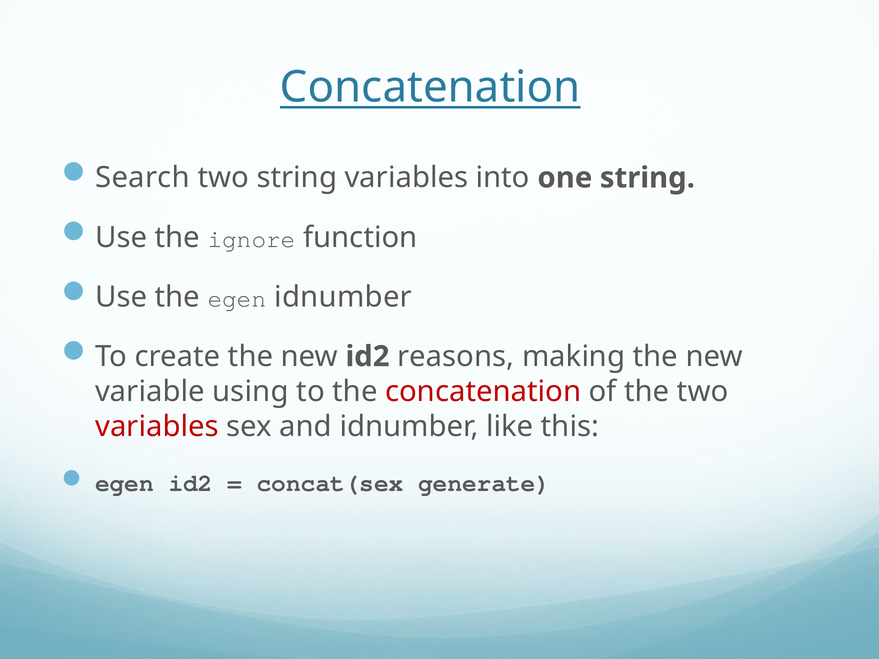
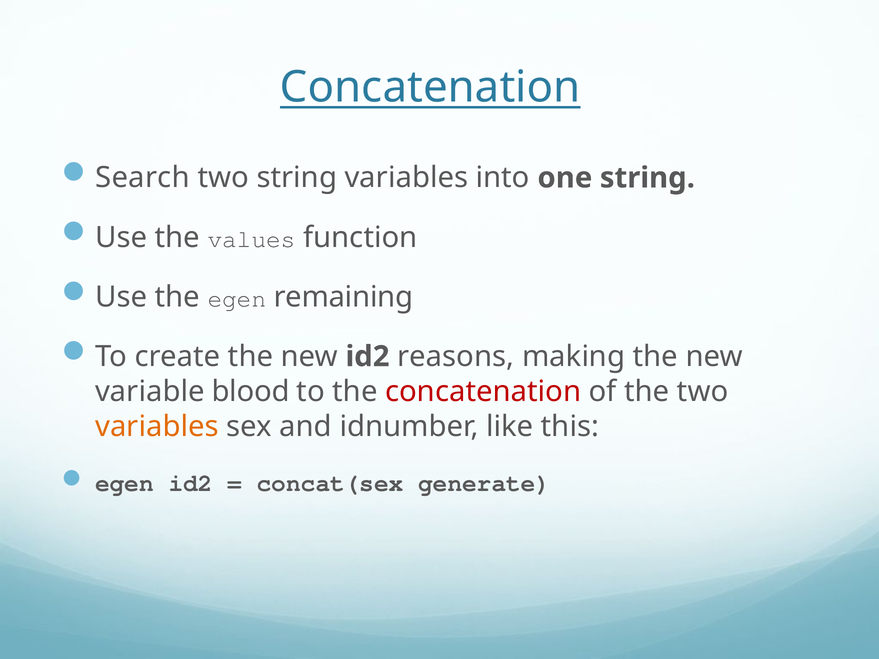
ignore: ignore -> values
egen idnumber: idnumber -> remaining
using: using -> blood
variables at (157, 427) colour: red -> orange
